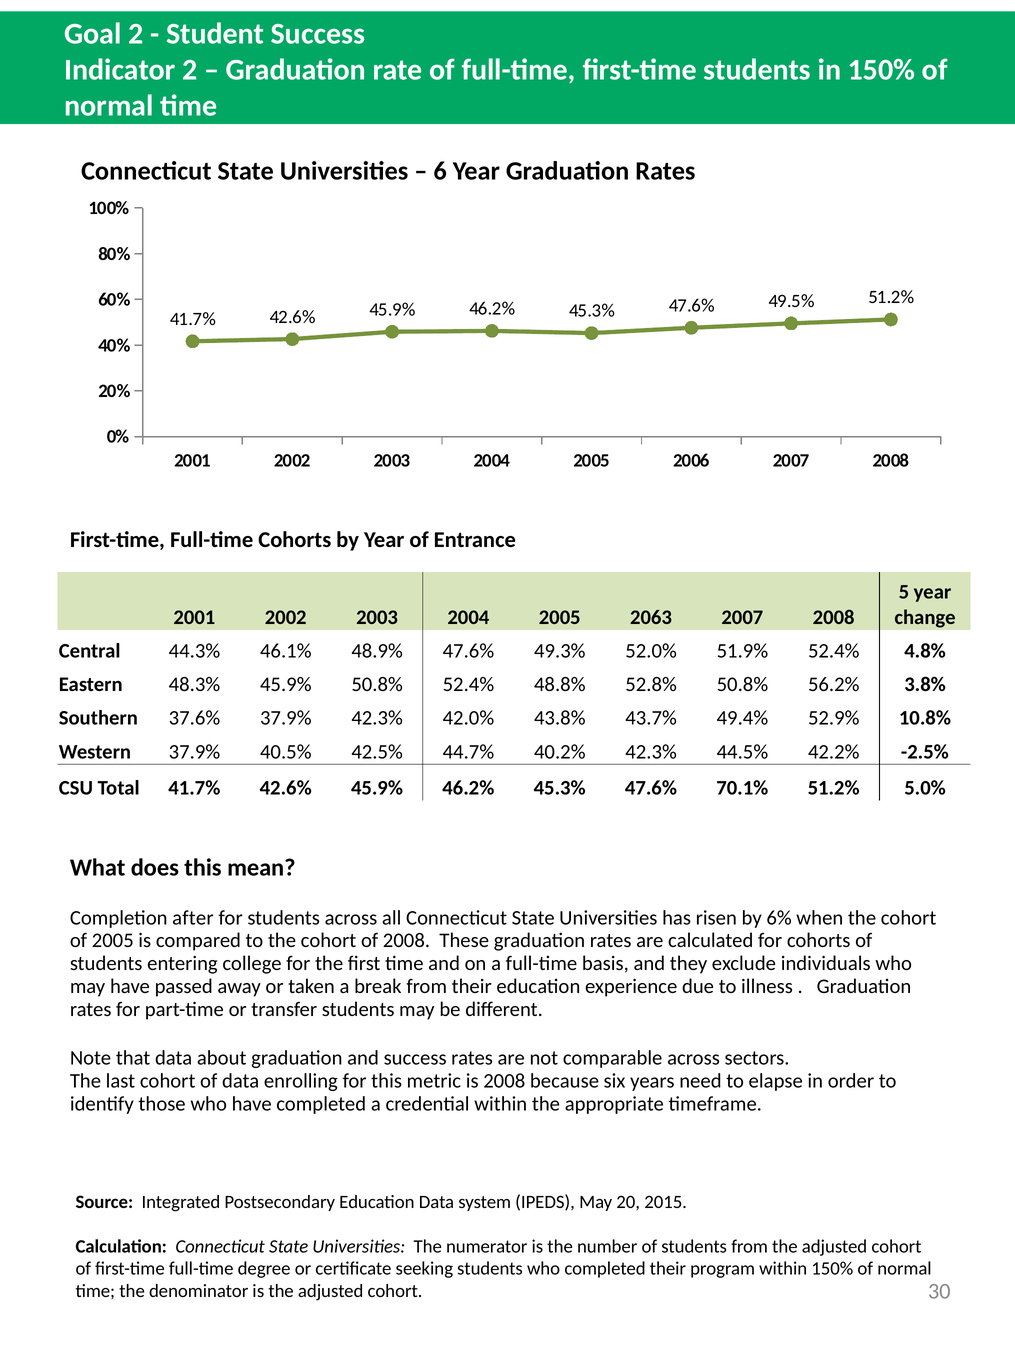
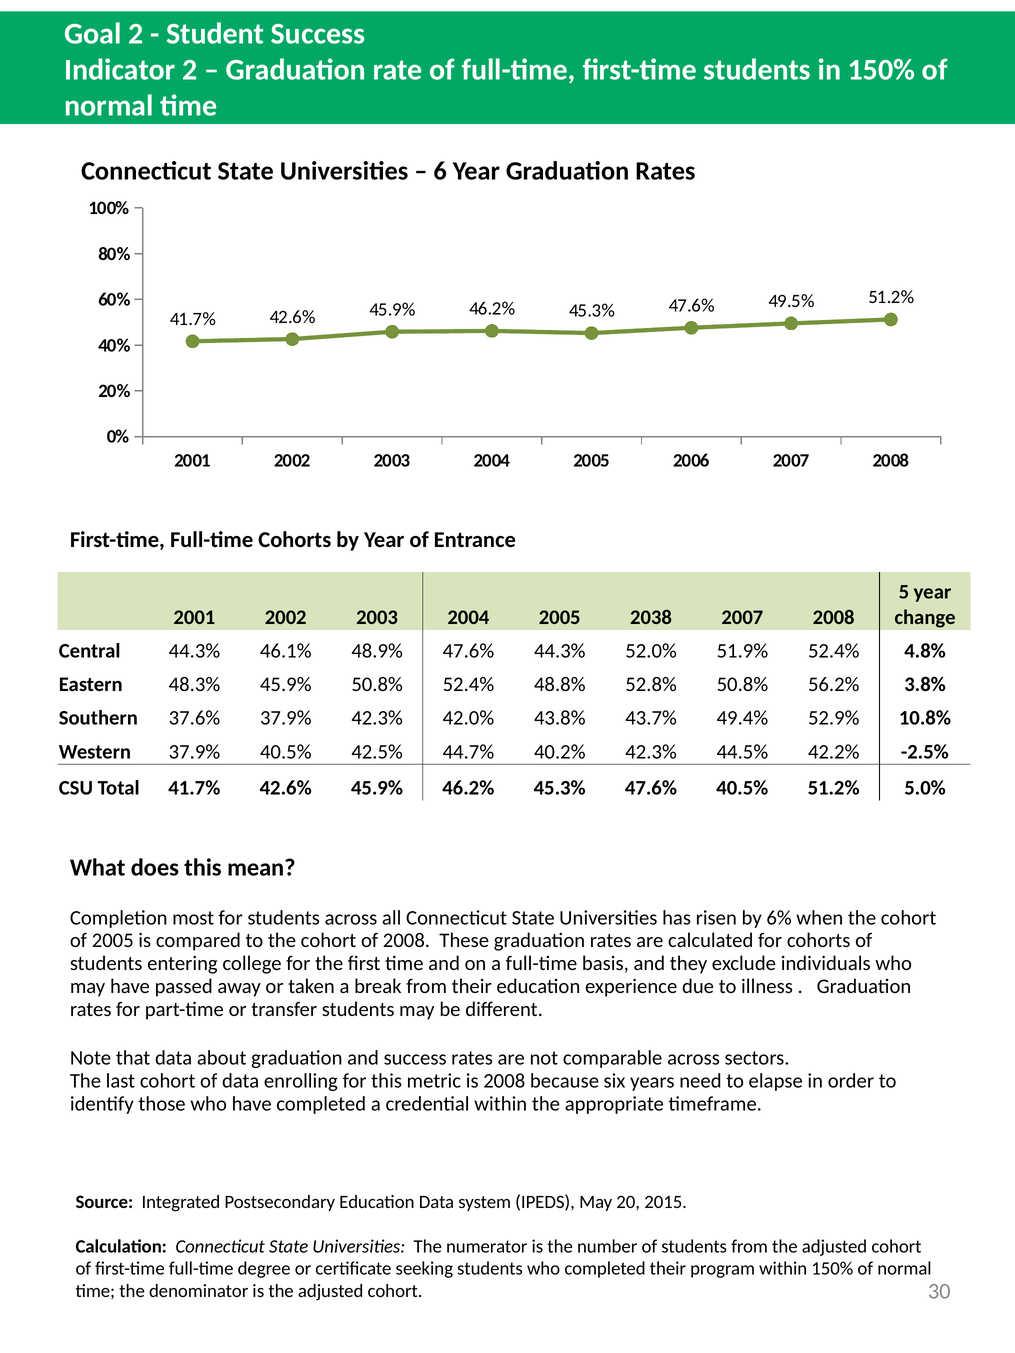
2063: 2063 -> 2038
47.6% 49.3%: 49.3% -> 44.3%
47.6% 70.1%: 70.1% -> 40.5%
after: after -> most
